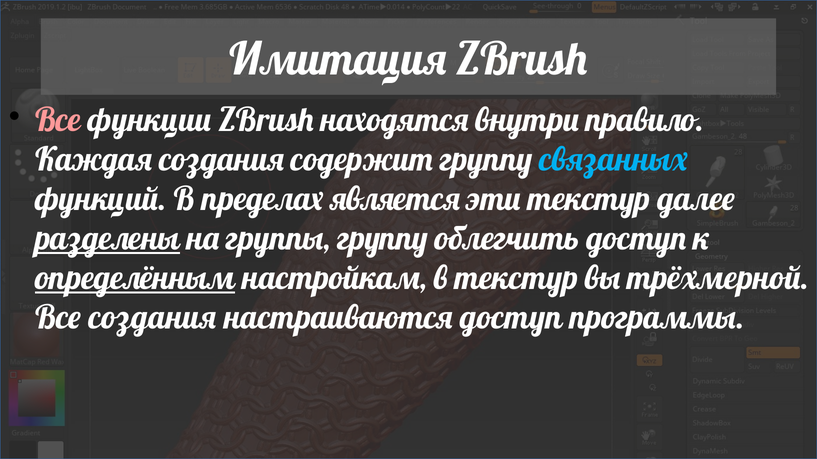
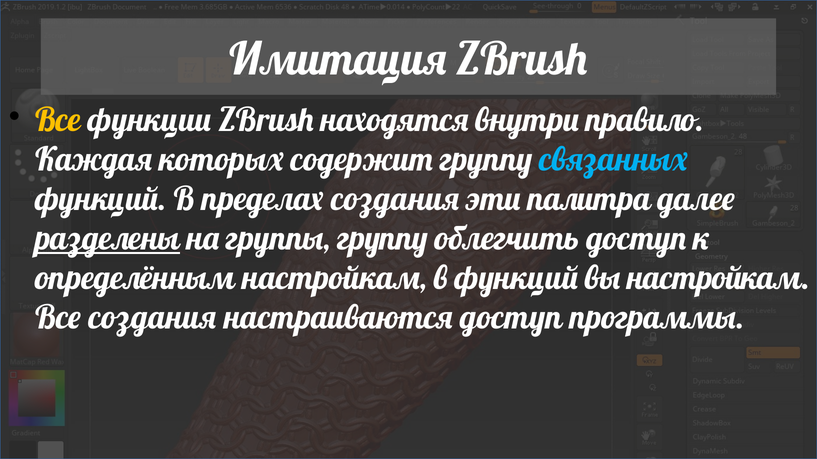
Все at (58, 120) colour: pink -> yellow
Каждая создания: создания -> которых
пределах является: является -> создания
эти текстур: текстур -> палитра
определённым underline: present -> none
в текстур: текстур -> функций
вы трёхмерной: трёхмерной -> настройкам
